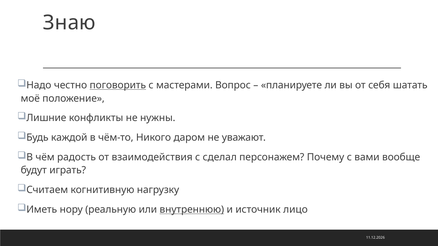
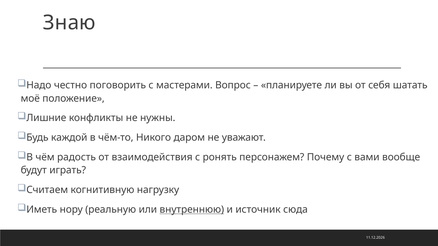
поговорить underline: present -> none
сделал: сделал -> ронять
лицо: лицо -> сюда
